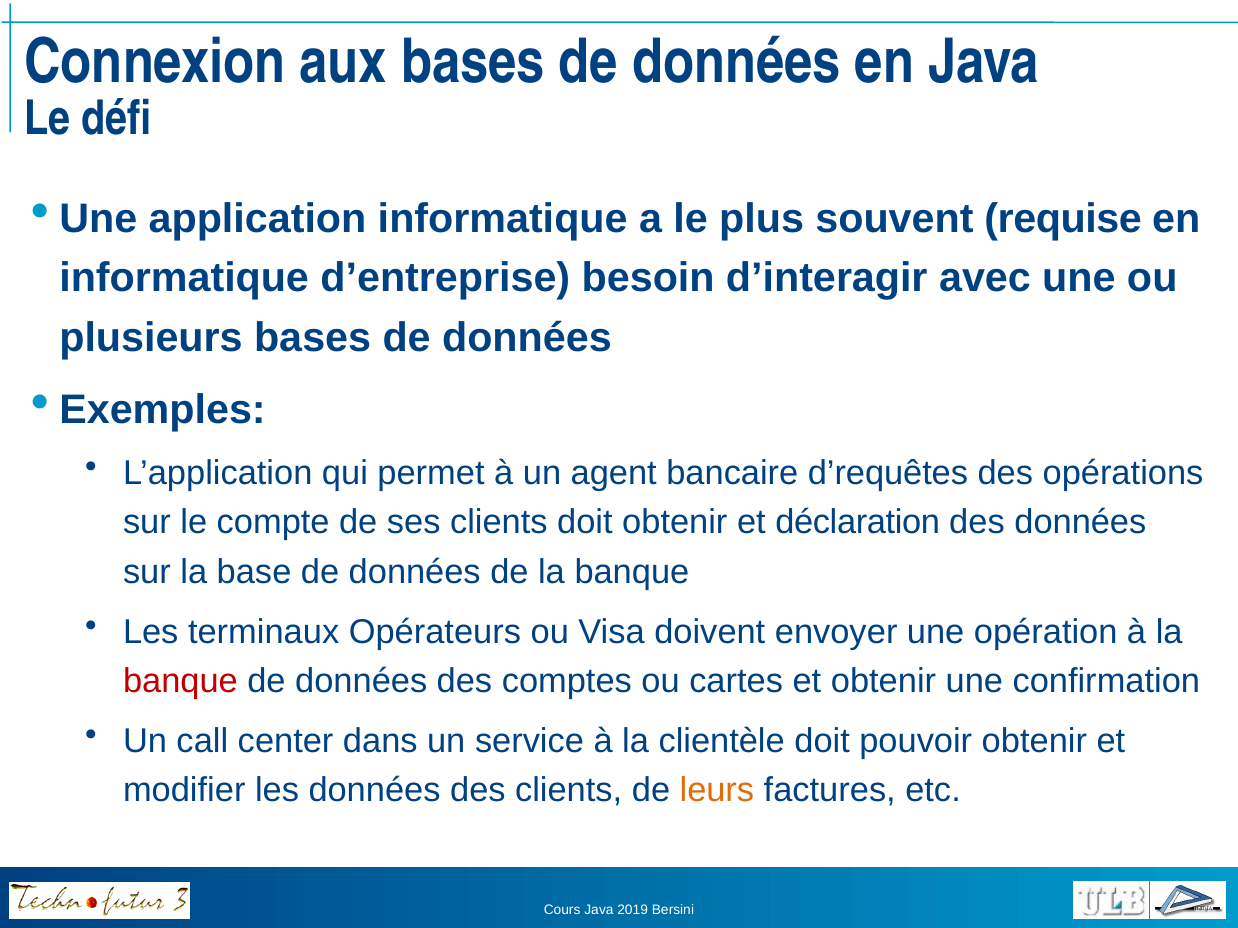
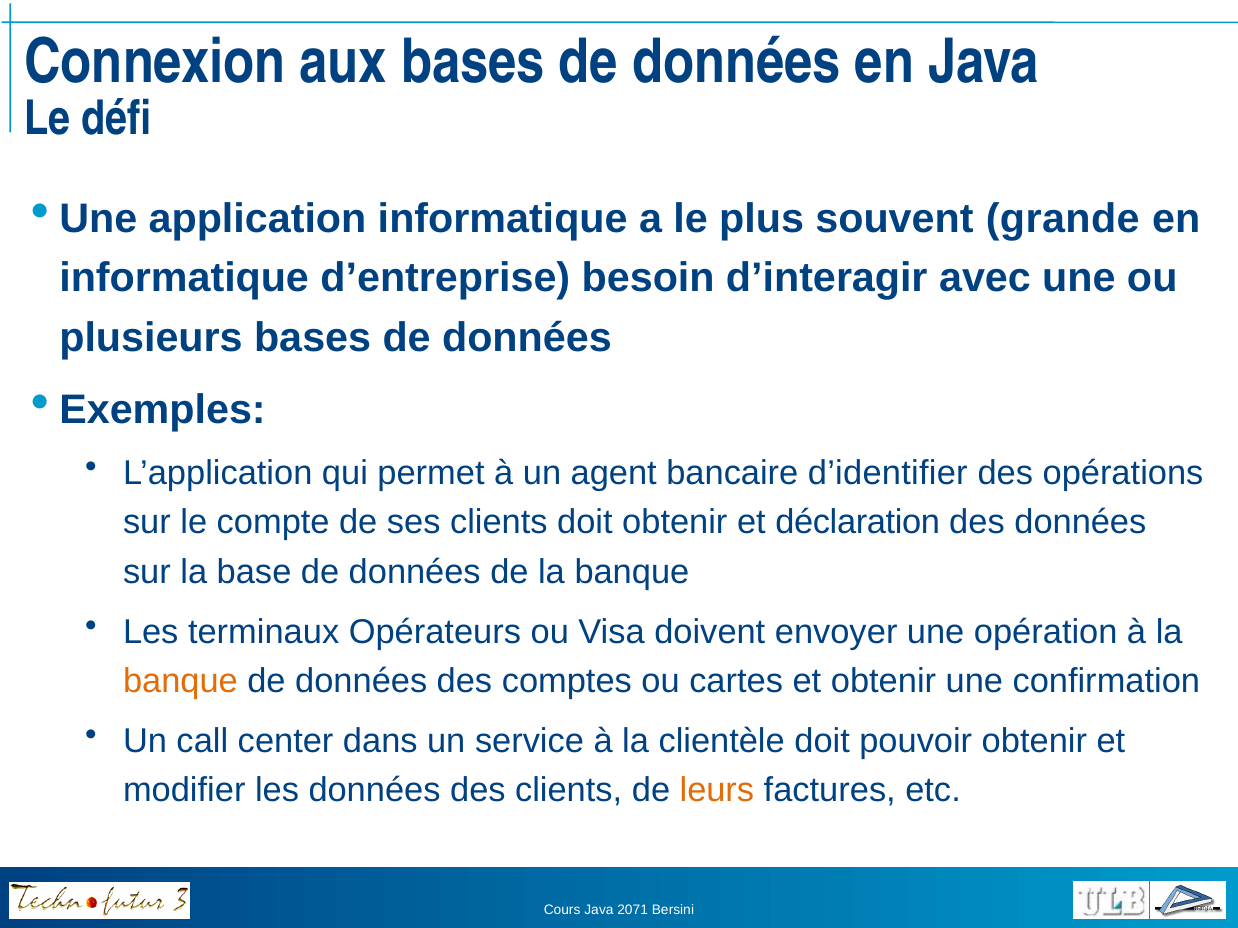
requise: requise -> grande
d’requêtes: d’requêtes -> d’identifier
banque at (180, 682) colour: red -> orange
2019: 2019 -> 2071
